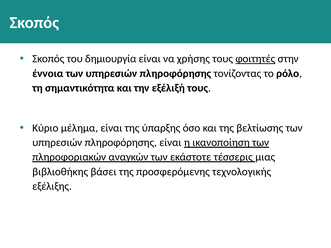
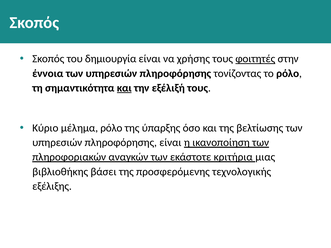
και at (124, 88) underline: none -> present
μέλημα είναι: είναι -> ρόλο
τέσσερις: τέσσερις -> κριτήρια
